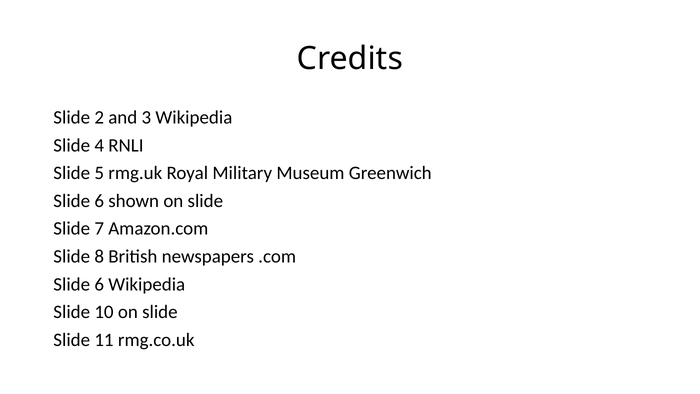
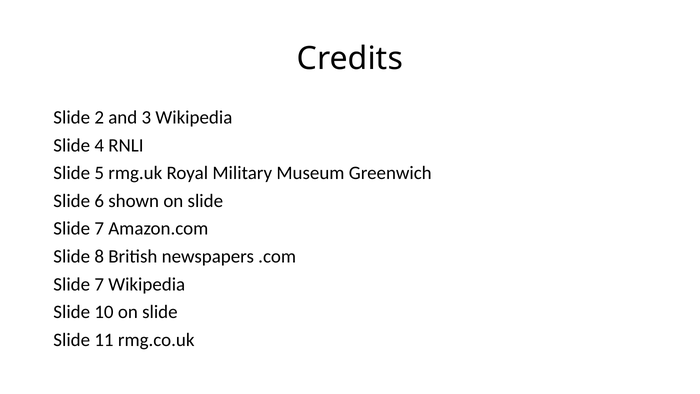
6 at (99, 284): 6 -> 7
